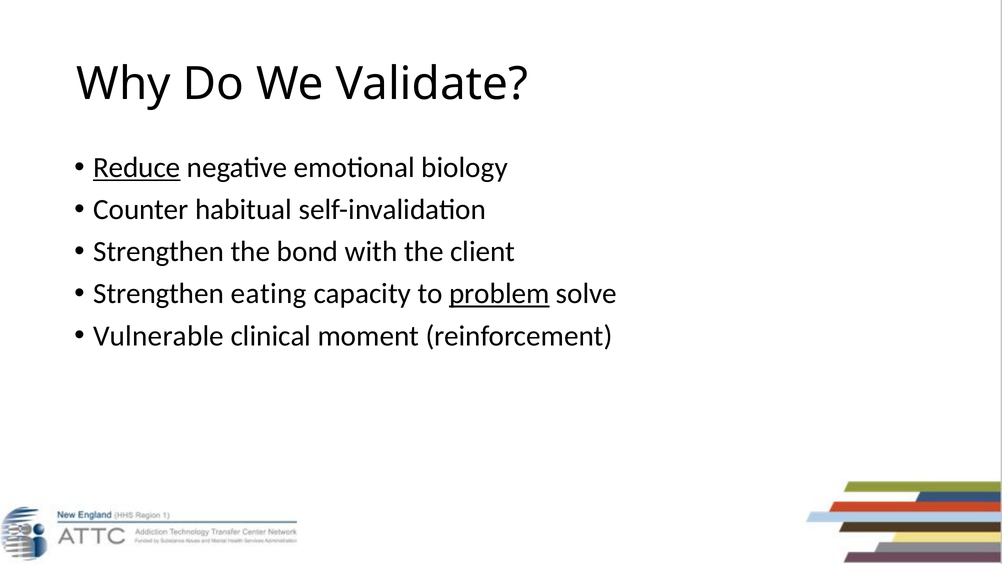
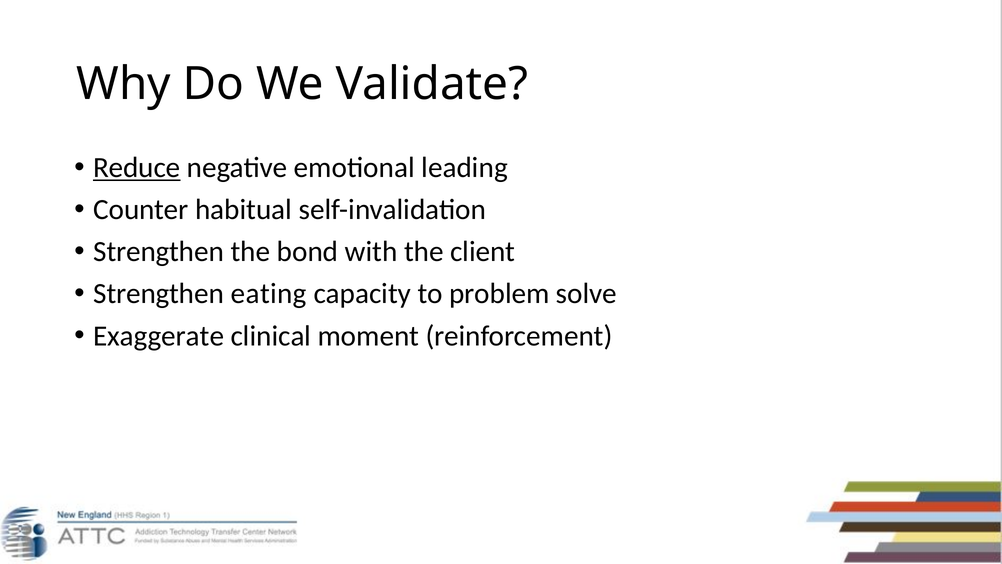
biology: biology -> leading
problem underline: present -> none
Vulnerable: Vulnerable -> Exaggerate
